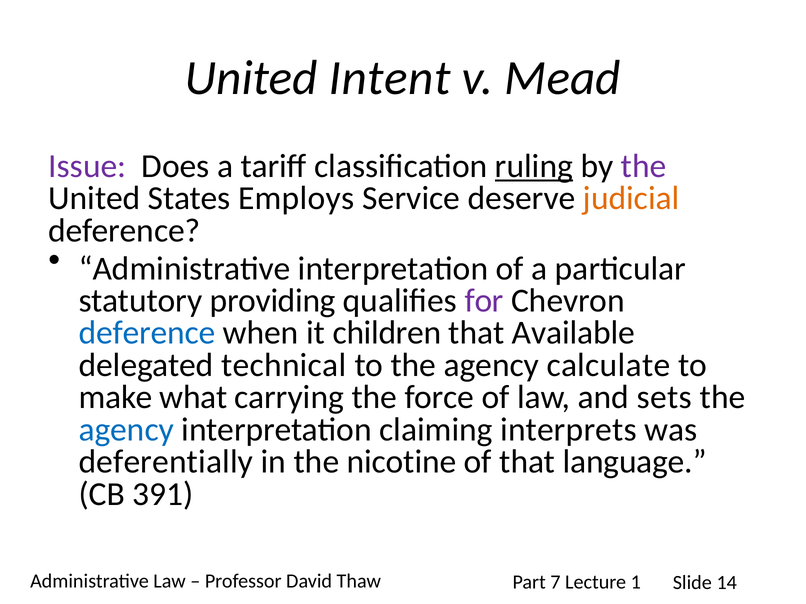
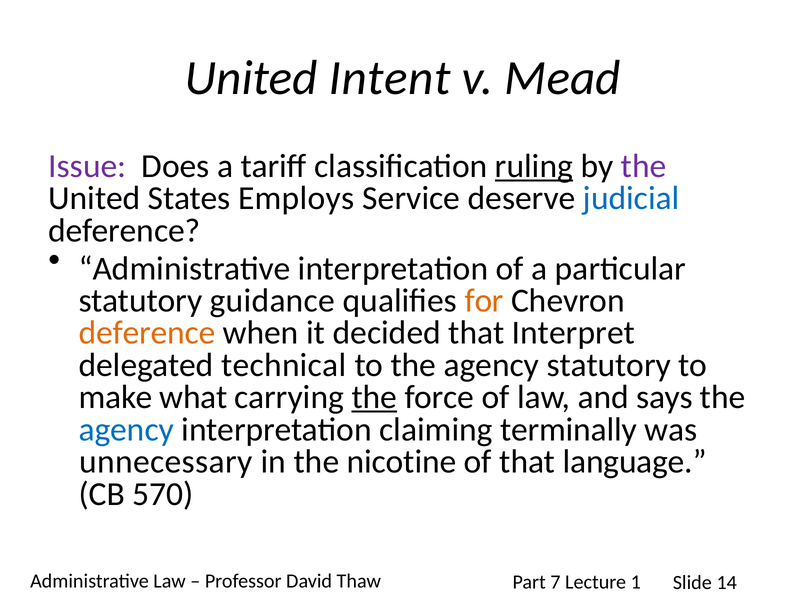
judicial colour: orange -> blue
providing: providing -> guidance
for colour: purple -> orange
deference at (147, 333) colour: blue -> orange
children: children -> decided
Available: Available -> Interpret
agency calculate: calculate -> statutory
the at (374, 398) underline: none -> present
sets: sets -> says
interprets: interprets -> terminally
deferentially: deferentially -> unnecessary
391: 391 -> 570
